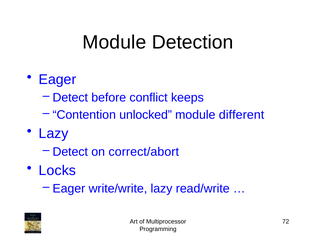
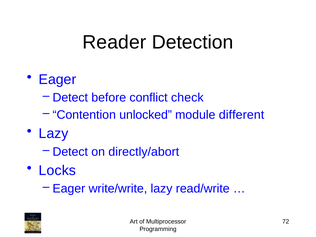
Module at (114, 42): Module -> Reader
keeps: keeps -> check
correct/abort: correct/abort -> directly/abort
